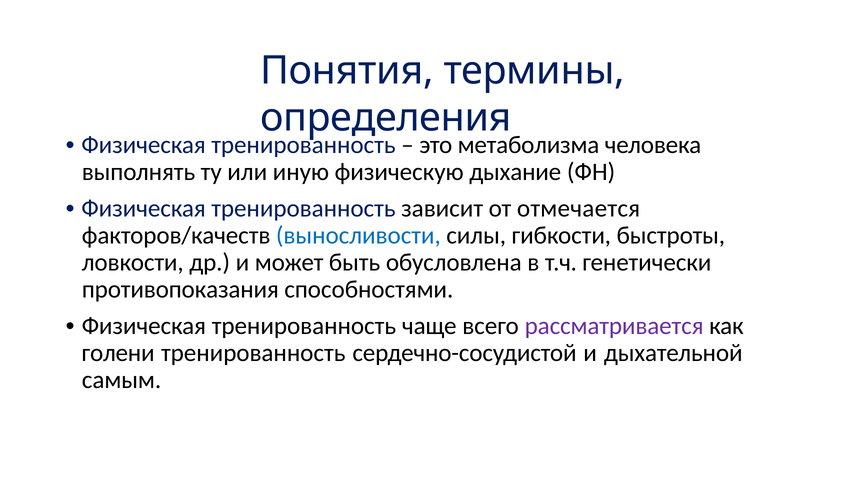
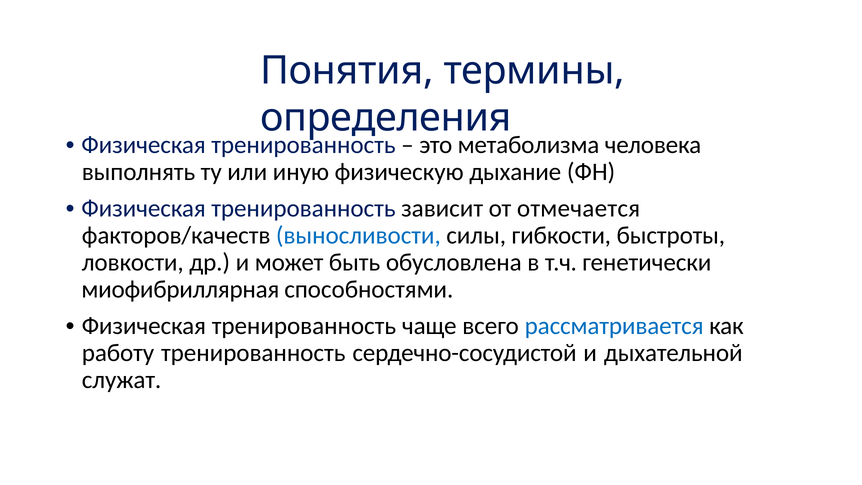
противопоказания: противопоказания -> миофибриллярная
рассматривается colour: purple -> blue
голени: голени -> работу
самым: самым -> служат
